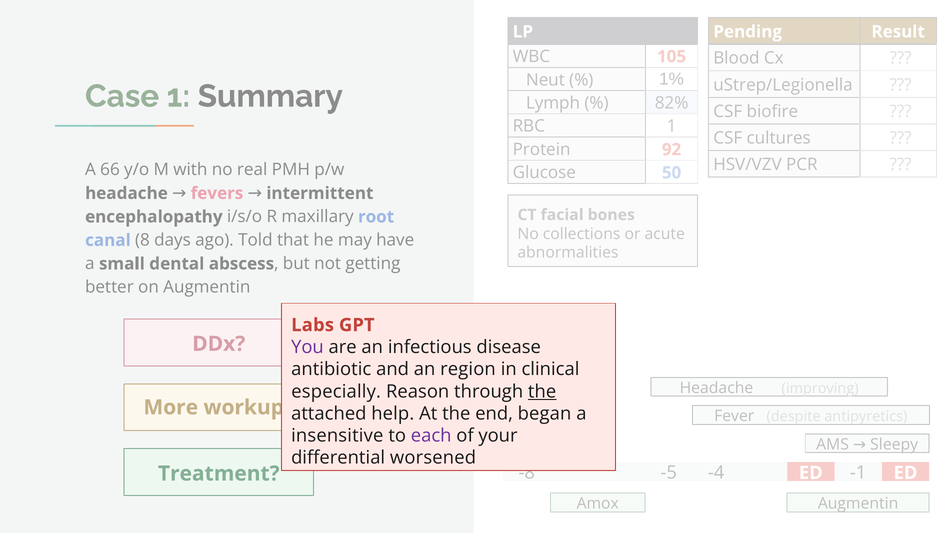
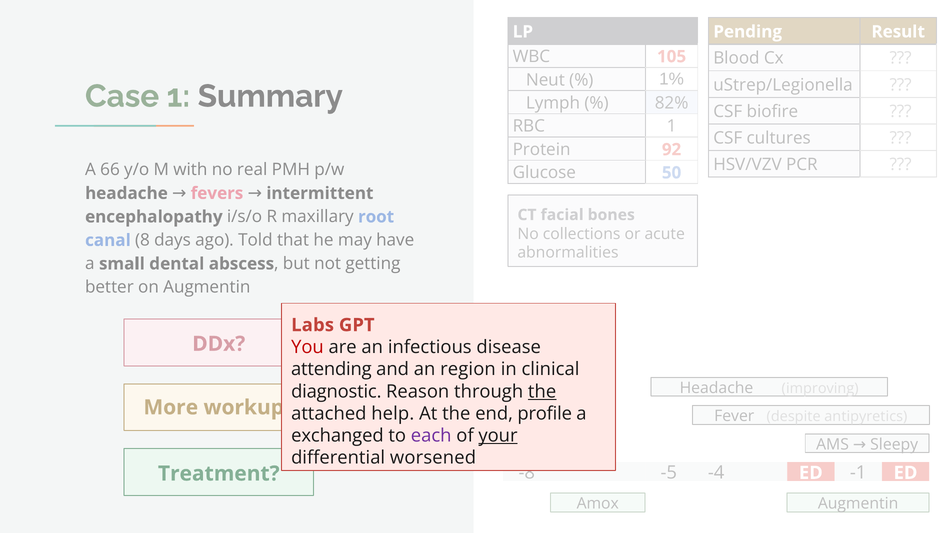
You colour: purple -> red
antibiotic: antibiotic -> attending
especially: especially -> diagnostic
began: began -> profile
insensitive: insensitive -> exchanged
your underline: none -> present
